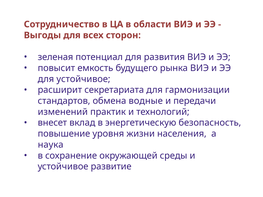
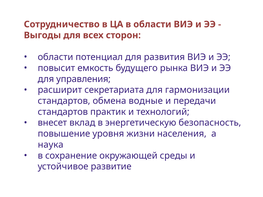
зеленая at (55, 57): зеленая -> области
для устойчивое: устойчивое -> управления
изменений at (63, 112): изменений -> стандартов
